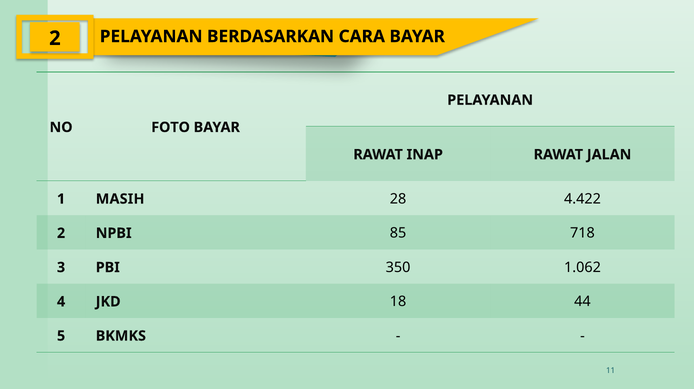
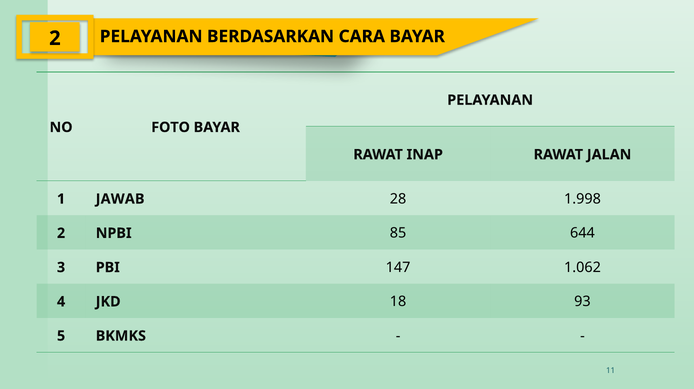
MASIH: MASIH -> JAWAB
4.422: 4.422 -> 1.998
718: 718 -> 644
350: 350 -> 147
44: 44 -> 93
